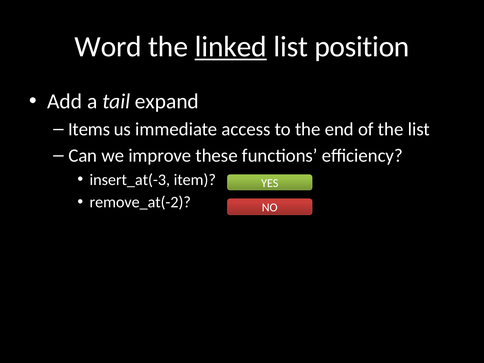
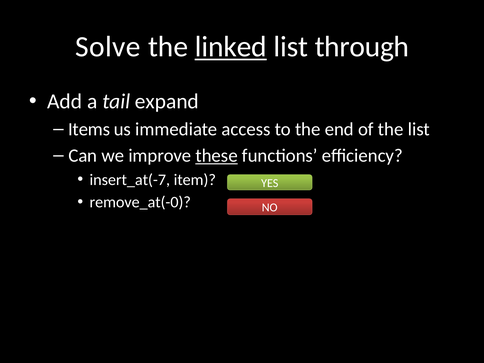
Word: Word -> Solve
position: position -> through
these underline: none -> present
insert_at(-3: insert_at(-3 -> insert_at(-7
remove_at(-2: remove_at(-2 -> remove_at(-0
